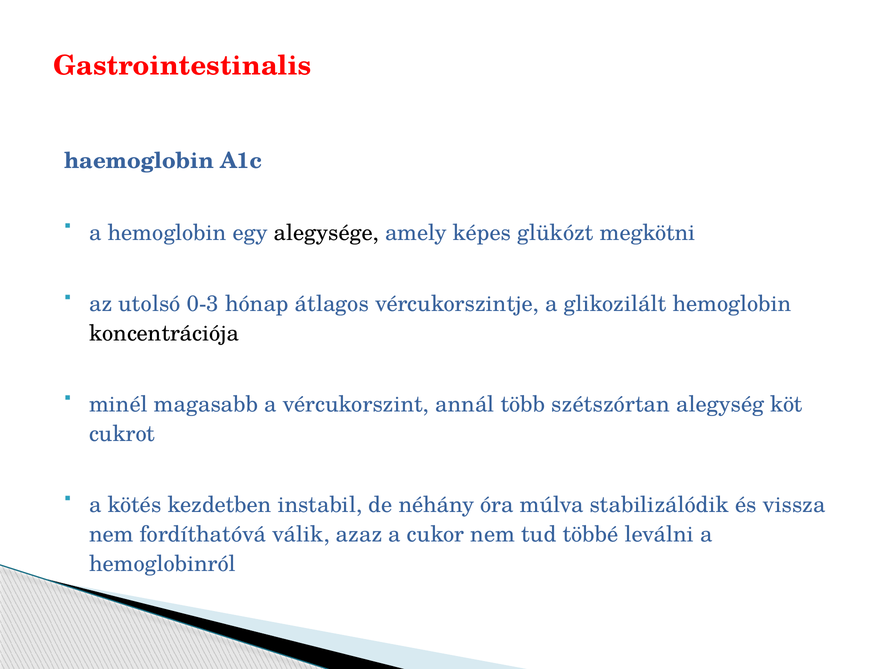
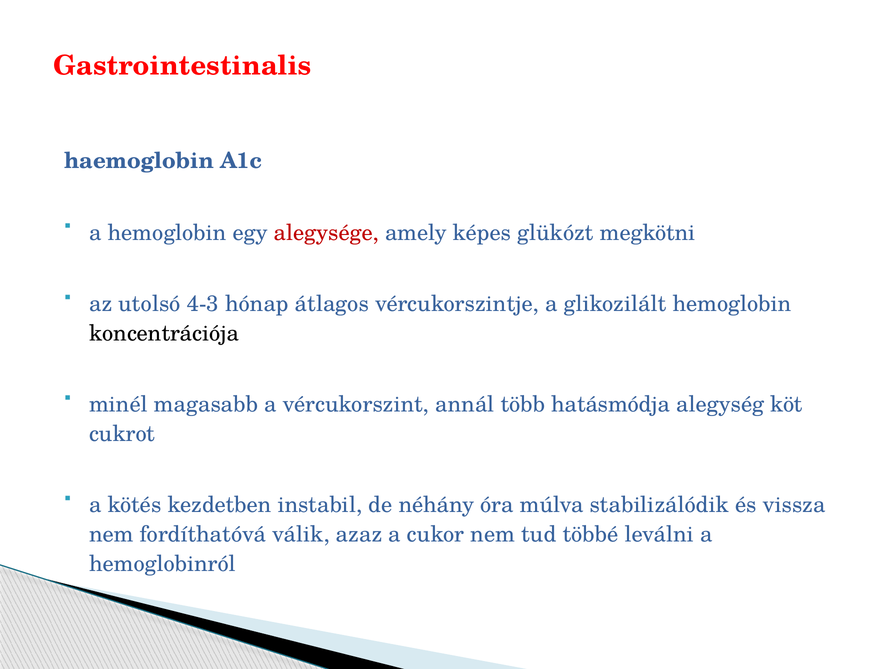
alegysége colour: black -> red
0-3: 0-3 -> 4-3
szétszórtan: szétszórtan -> hatásmódja
